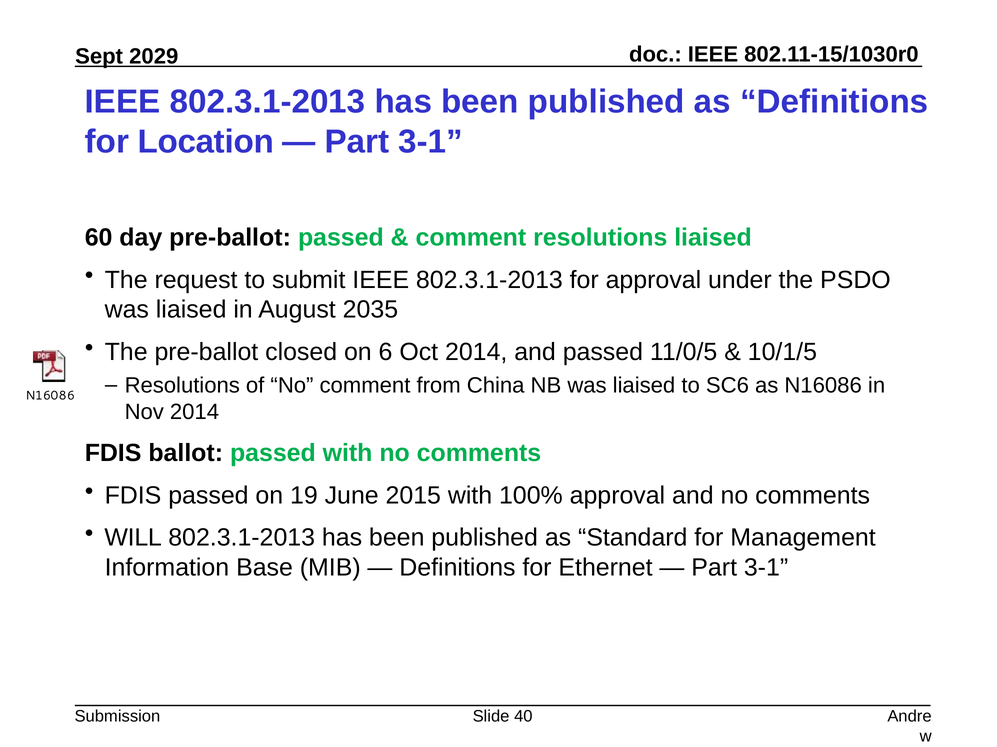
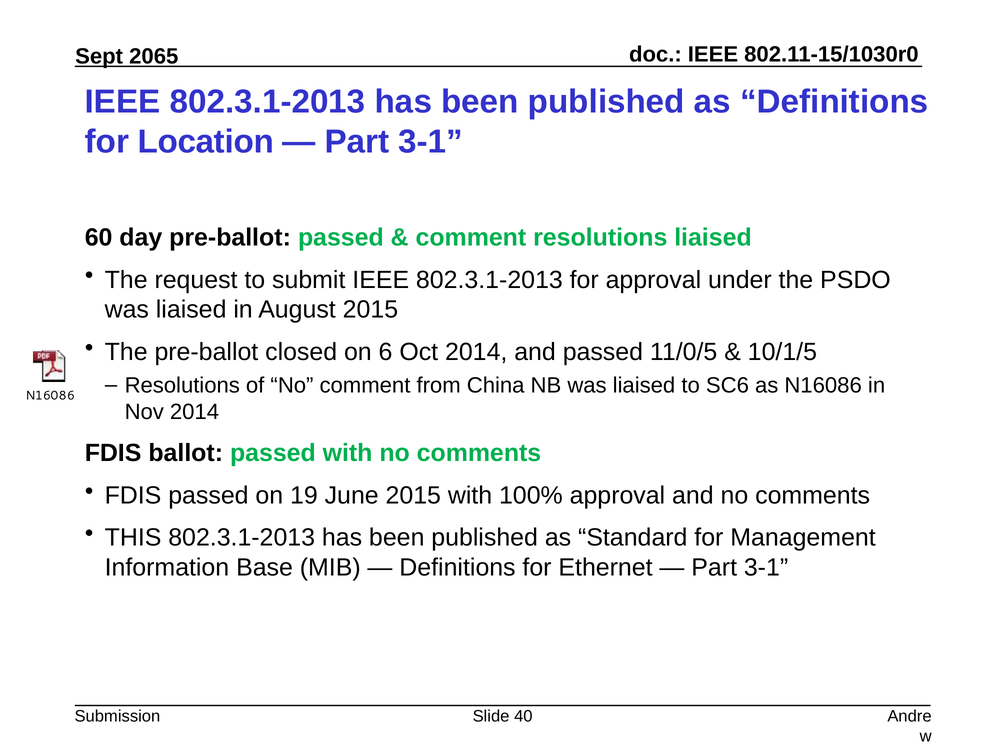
2029: 2029 -> 2065
August 2035: 2035 -> 2015
WILL: WILL -> THIS
